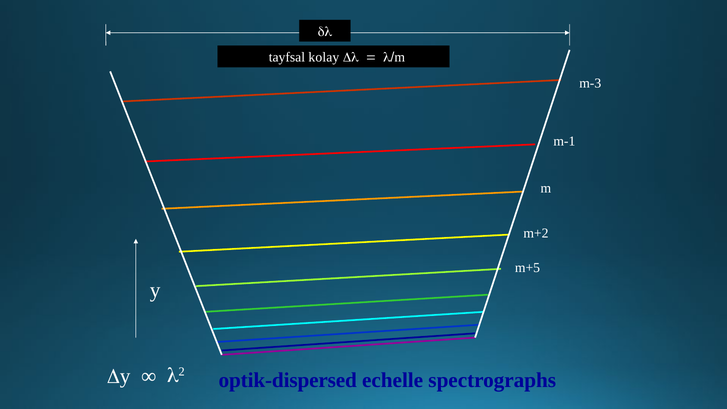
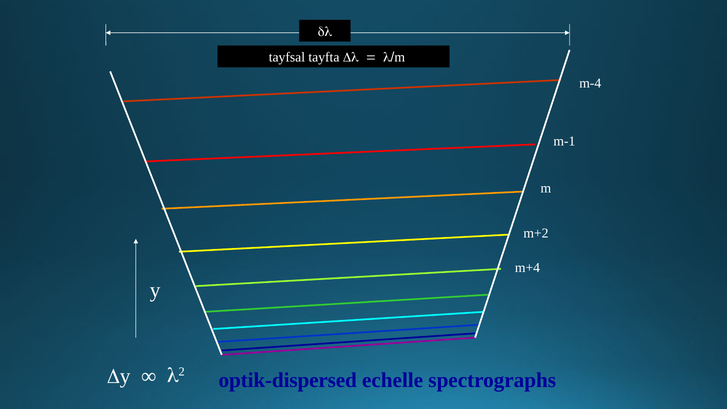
kolay: kolay -> tayfta
m-3: m-3 -> m-4
m+5: m+5 -> m+4
